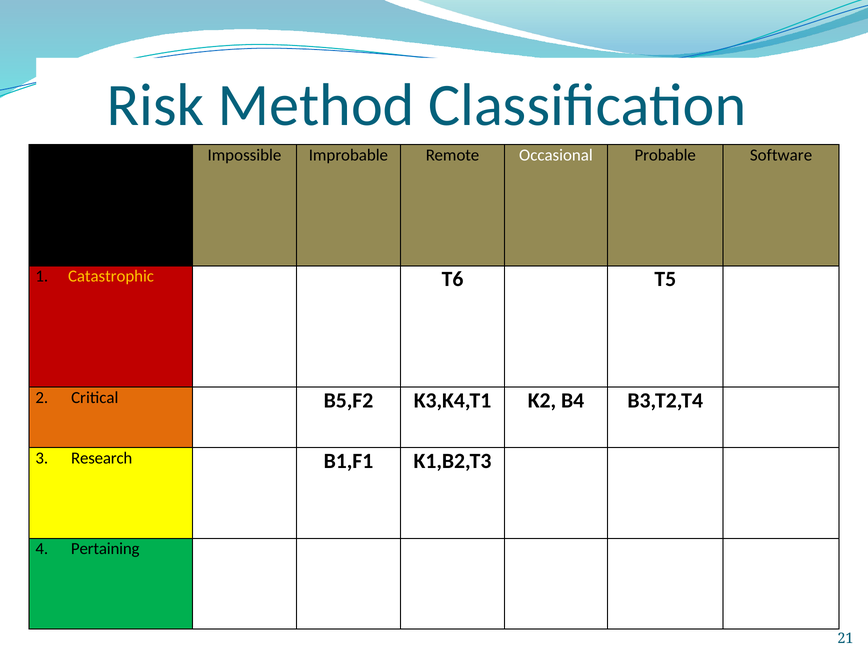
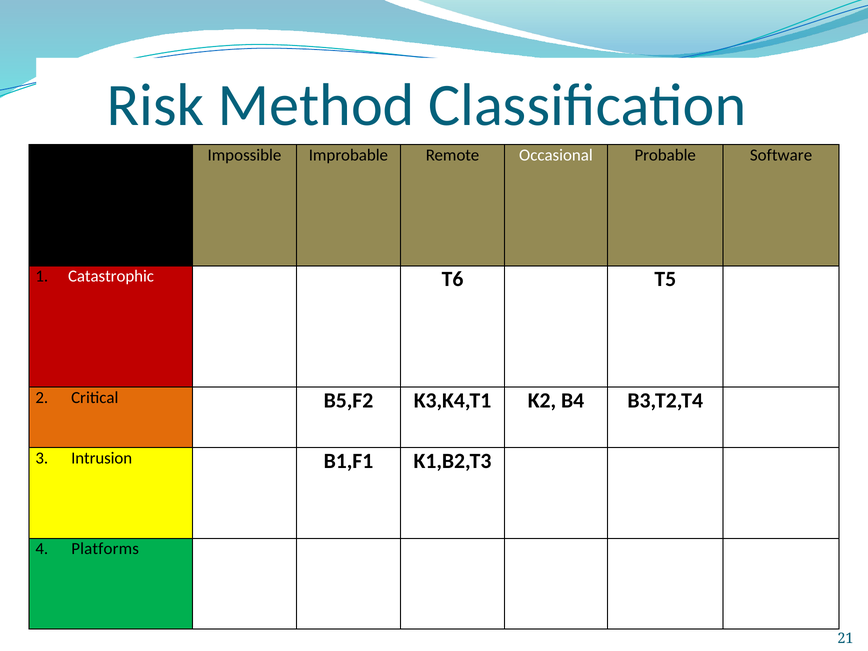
Catastrophic colour: yellow -> white
Research: Research -> Intrusion
Pertaining: Pertaining -> Platforms
